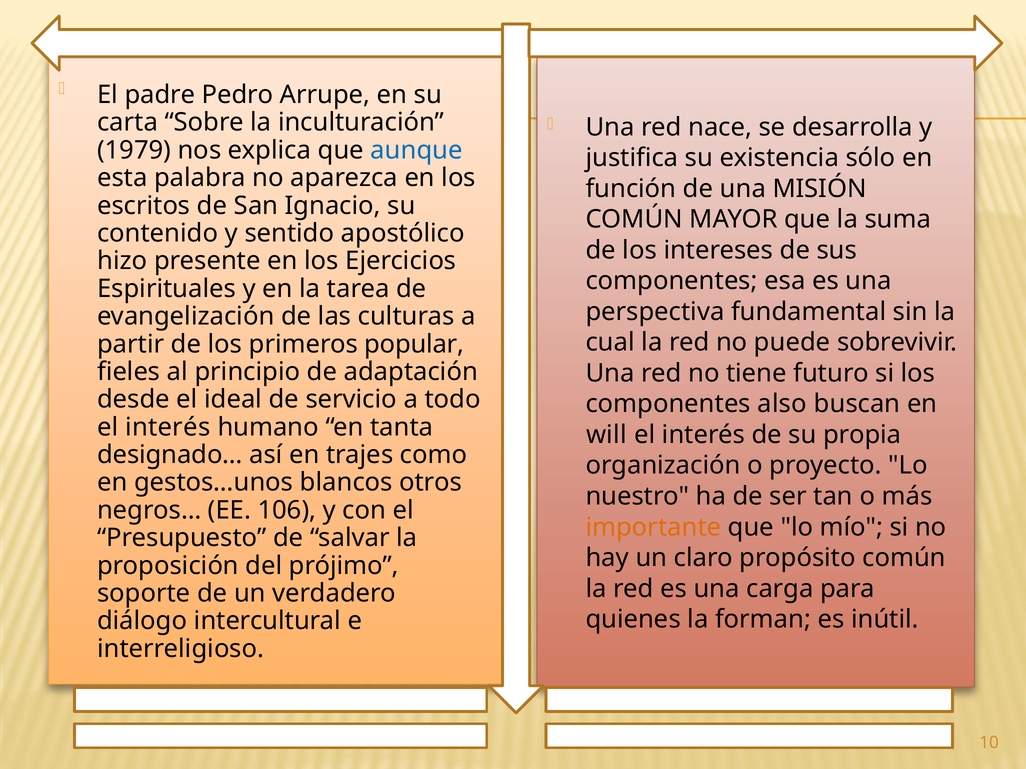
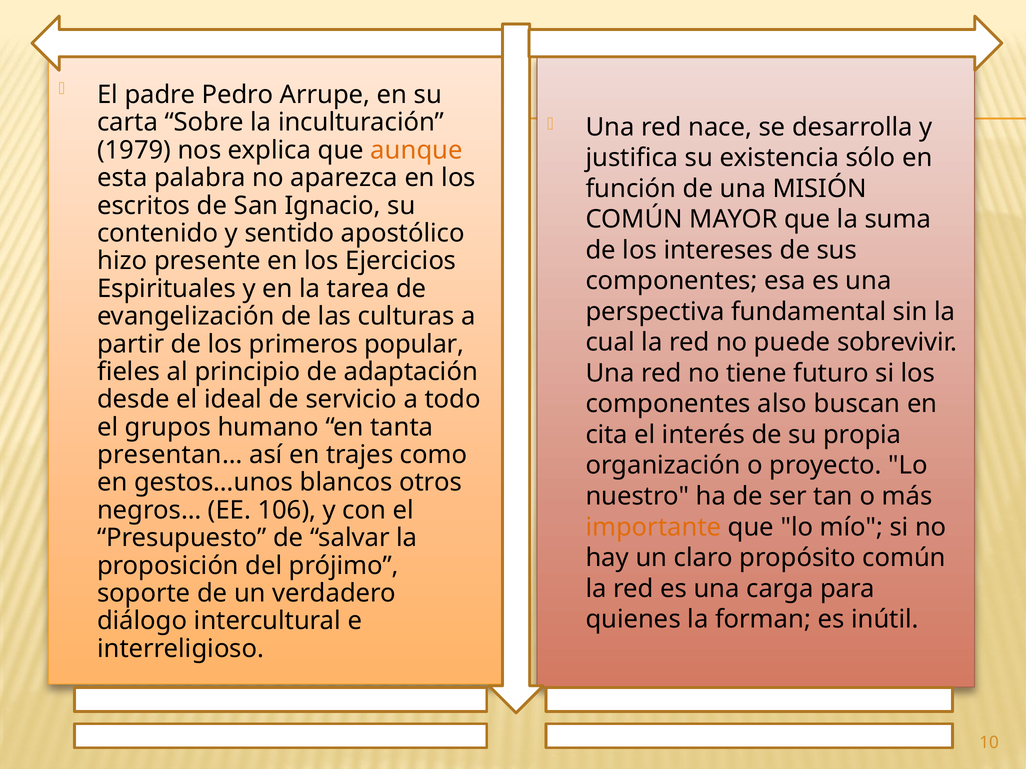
aunque colour: blue -> orange
interés at (168, 427): interés -> grupos
will: will -> cita
designado…: designado… -> presentan…
